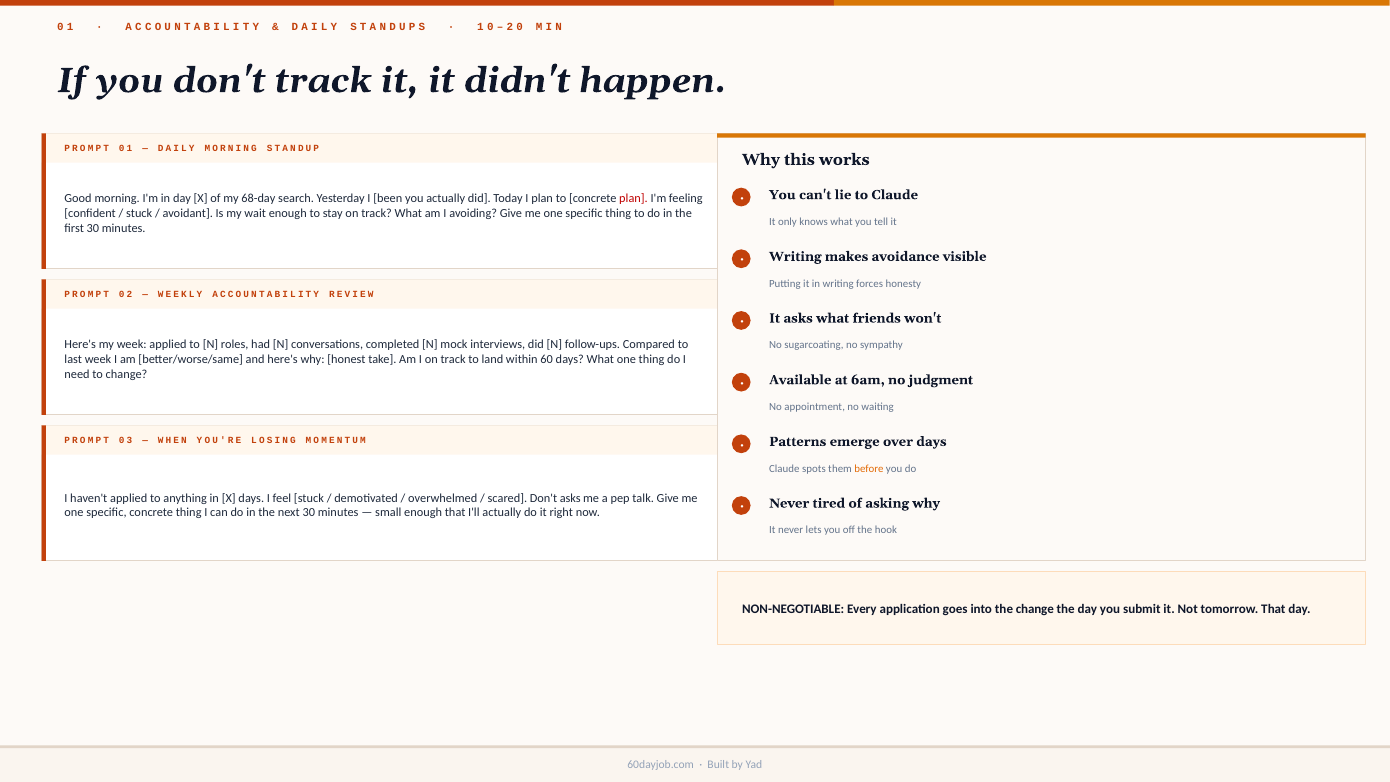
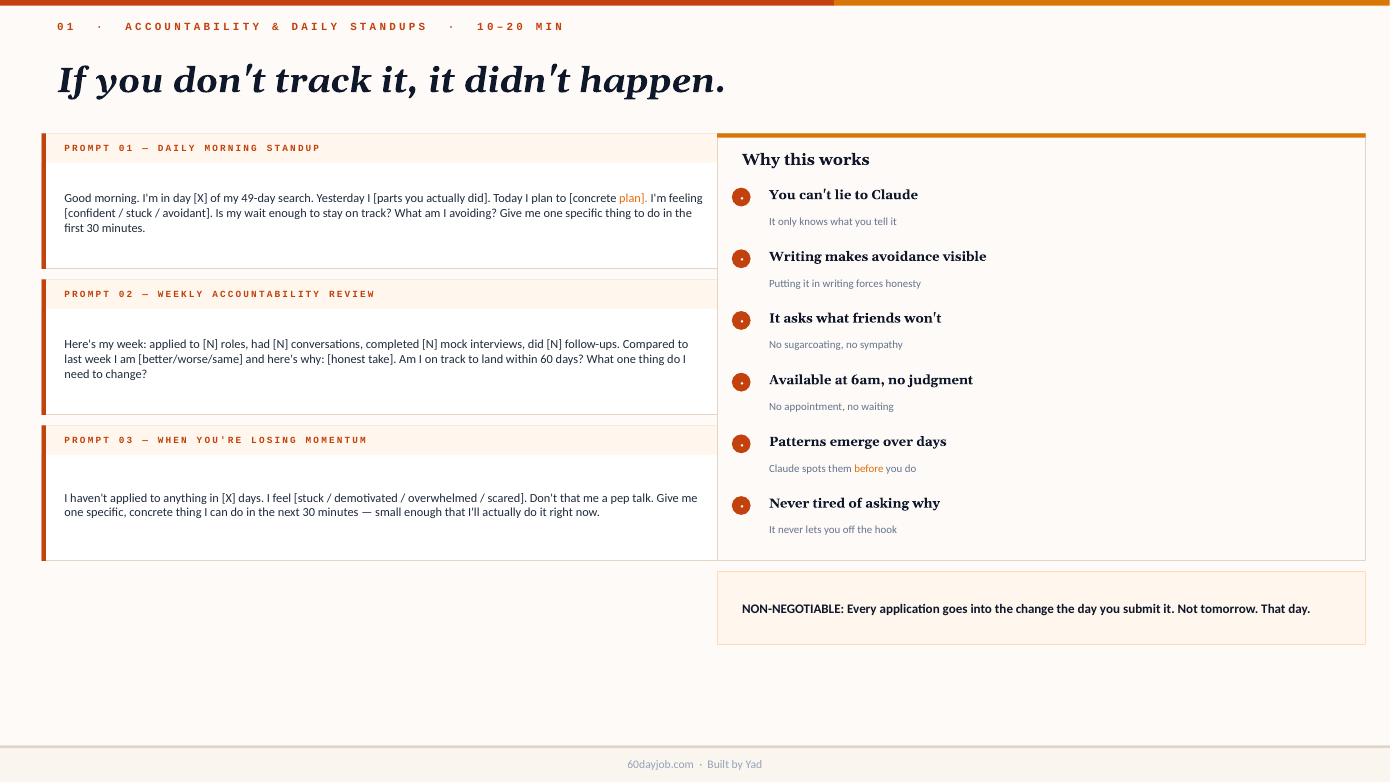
68-day: 68-day -> 49-day
been: been -> parts
plan at (634, 199) colour: red -> orange
Don't asks: asks -> that
